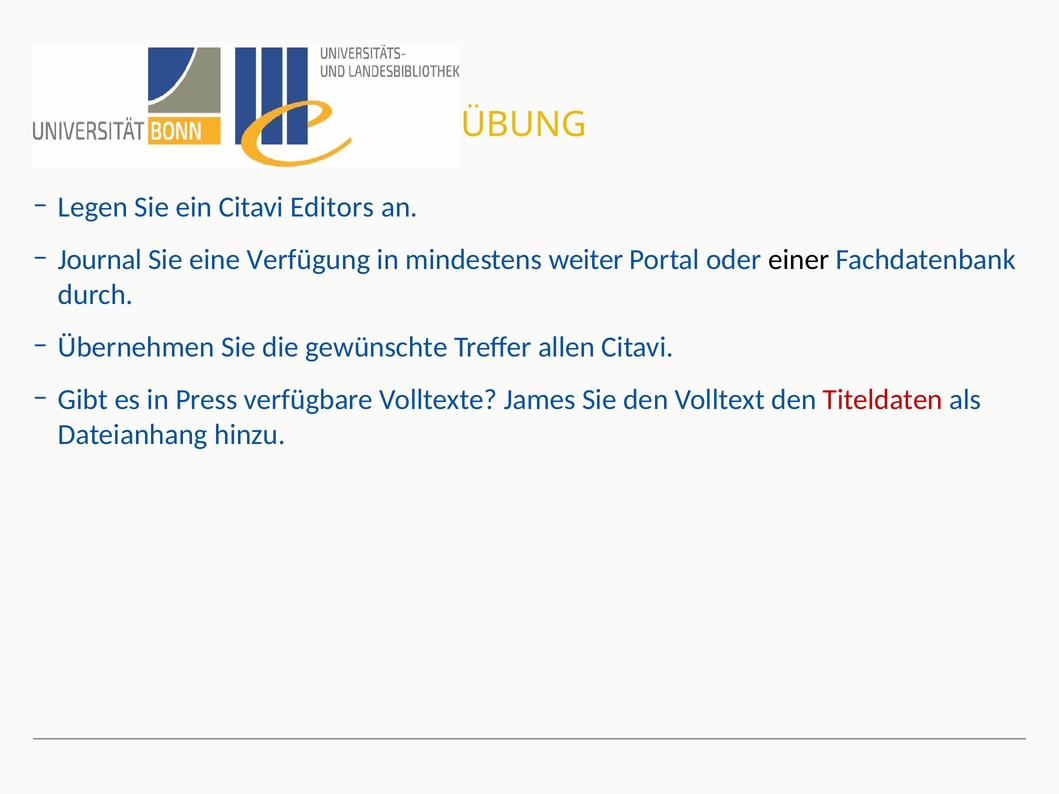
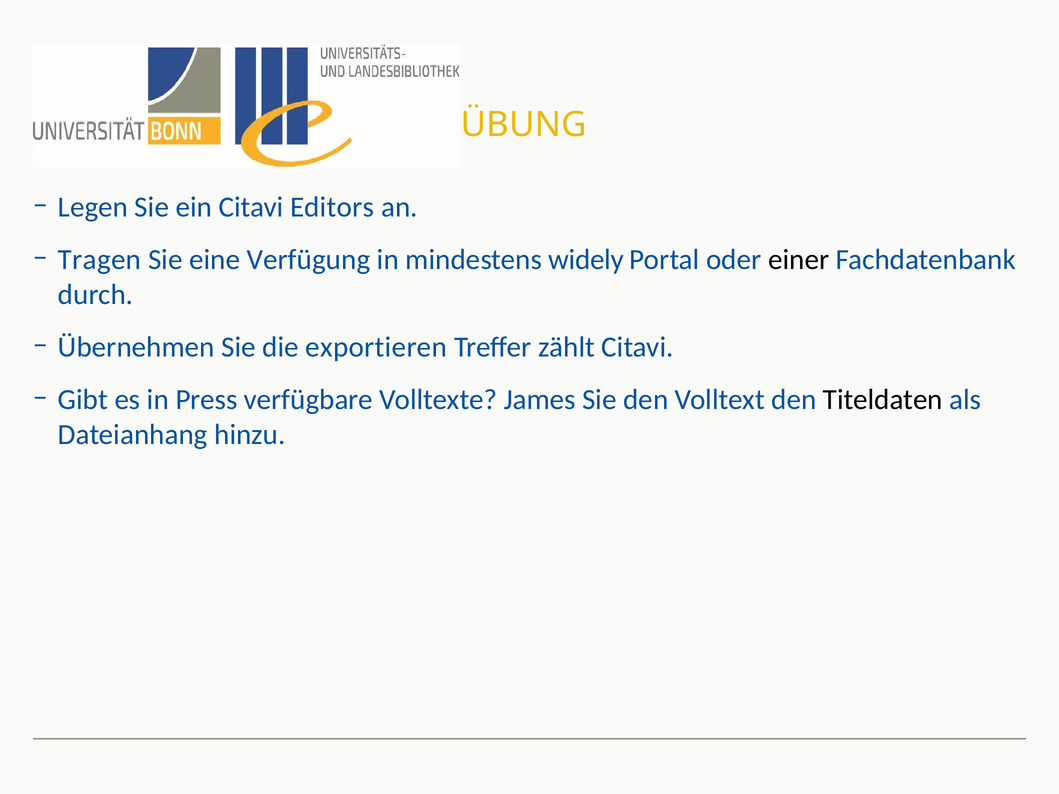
Journal: Journal -> Tragen
weiter: weiter -> widely
gewünschte: gewünschte -> exportieren
allen: allen -> zählt
Titeldaten colour: red -> black
